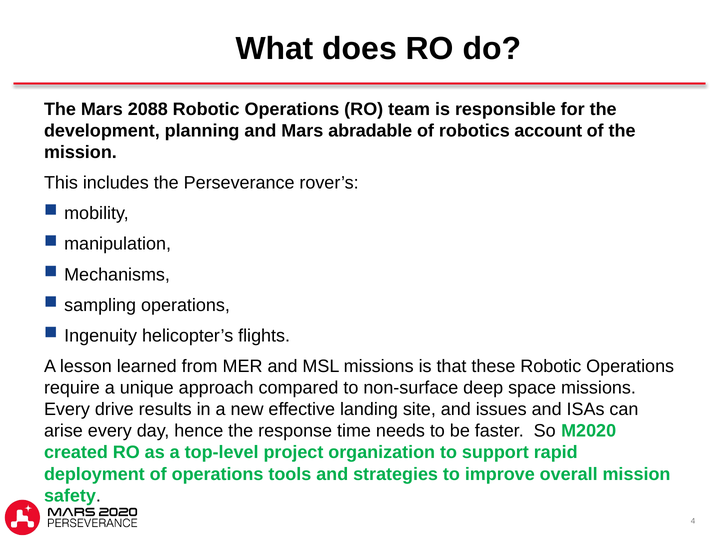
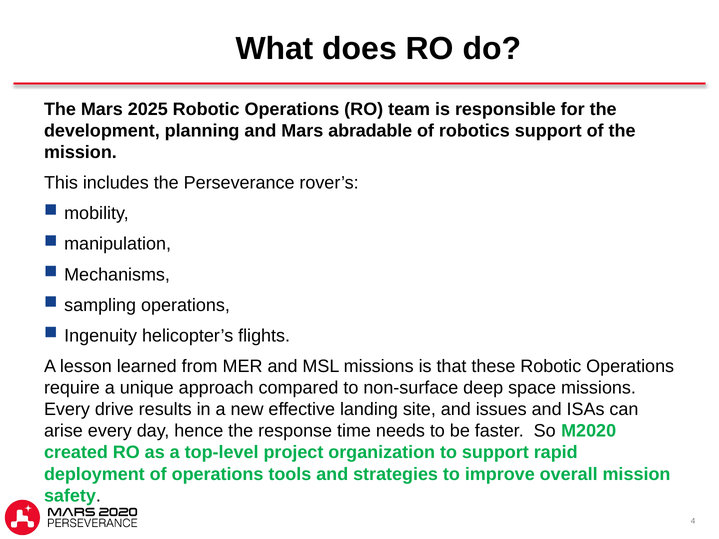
2088: 2088 -> 2025
robotics account: account -> support
